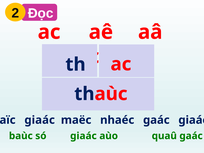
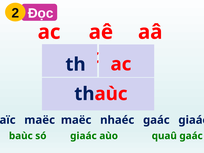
giaác at (40, 120): giaác -> maëc
